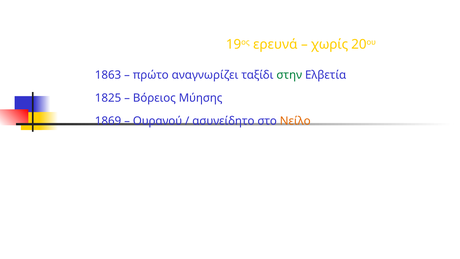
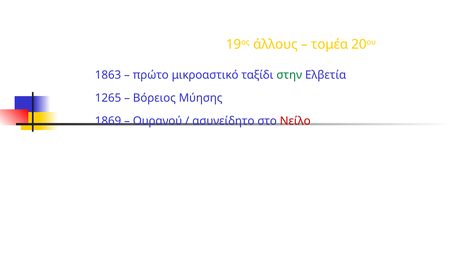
ερευνά: ερευνά -> άλλους
χωρίς: χωρίς -> τομέα
αναγνωρίζει: αναγνωρίζει -> μικροαστικό
1825: 1825 -> 1265
Νείλο colour: orange -> red
